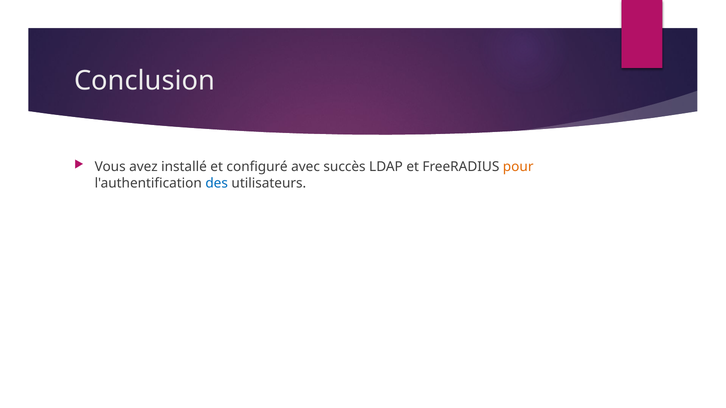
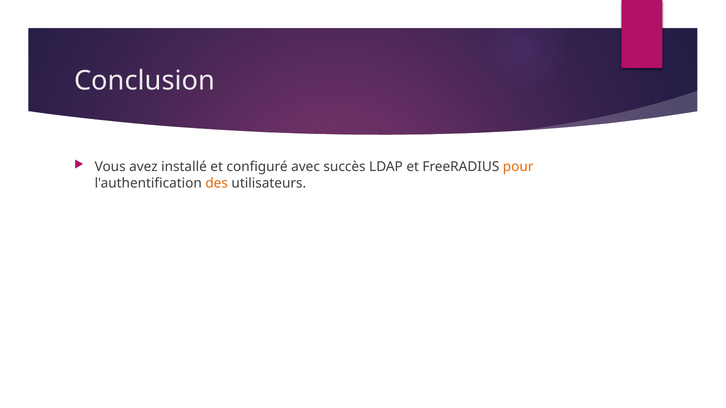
des colour: blue -> orange
